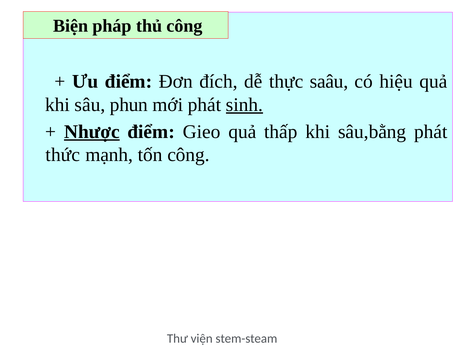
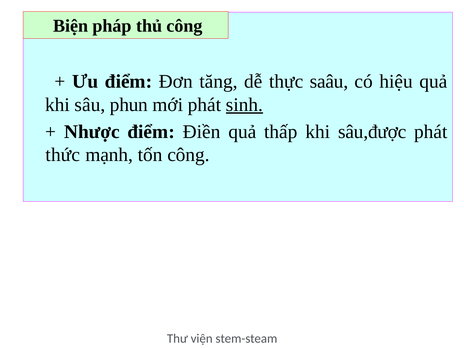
đích: đích -> tăng
Nhược underline: present -> none
Gieo: Gieo -> Điền
sâu,bằng: sâu,bằng -> sâu,được
